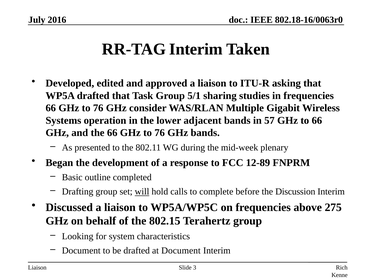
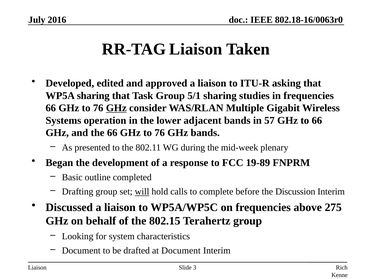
RR-TAG Interim: Interim -> Liaison
WP5A drafted: drafted -> sharing
GHz at (116, 108) underline: none -> present
12-89: 12-89 -> 19-89
